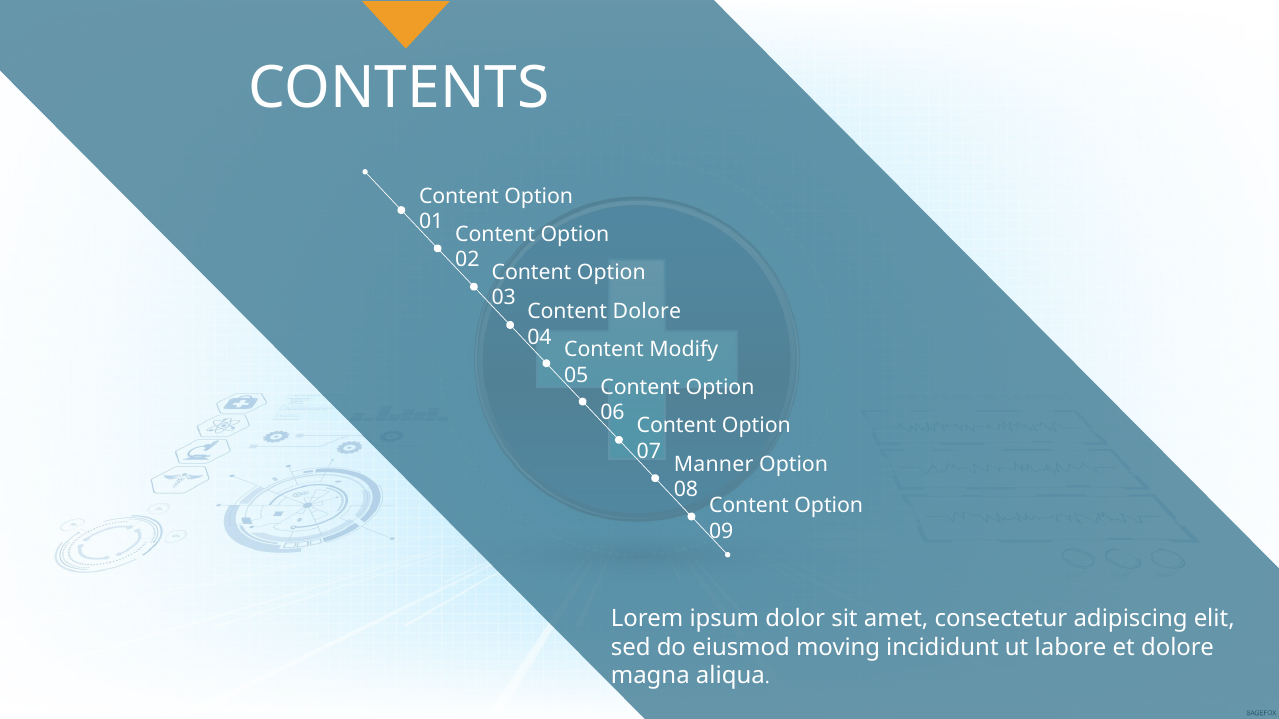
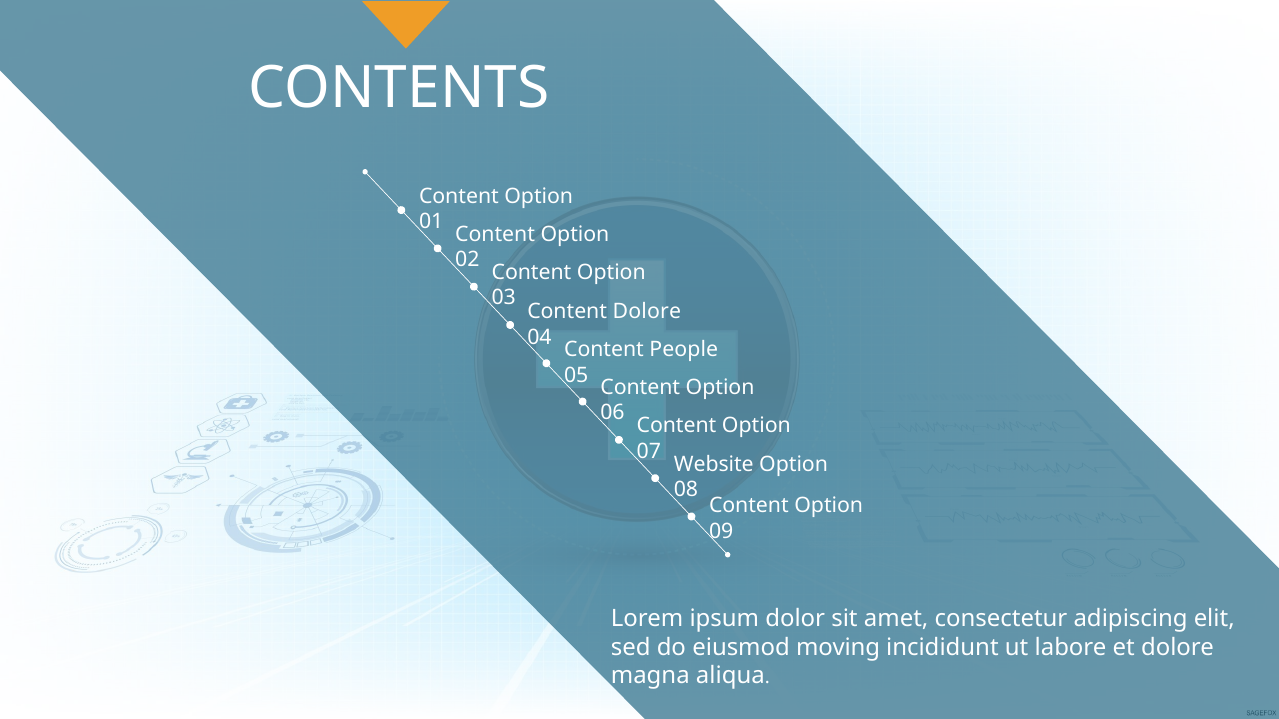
Modify: Modify -> People
Manner: Manner -> Website
